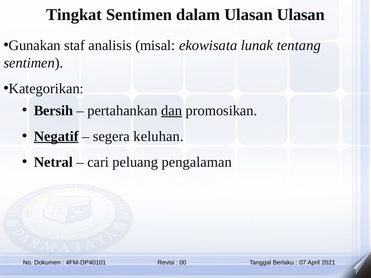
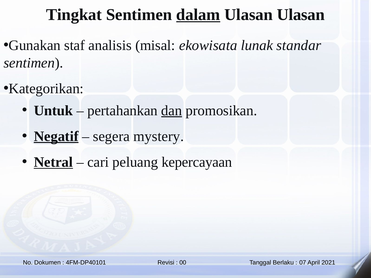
dalam underline: none -> present
tentang: tentang -> standar
Bersih: Bersih -> Untuk
keluhan: keluhan -> mystery
Netral underline: none -> present
pengalaman: pengalaman -> kepercayaan
